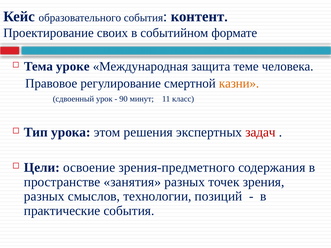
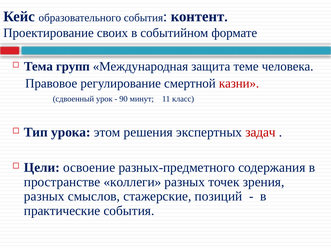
уроке: уроке -> групп
казни colour: orange -> red
зрения-предметного: зрения-предметного -> разных-предметного
занятия: занятия -> коллеги
технологии: технологии -> стажерские
